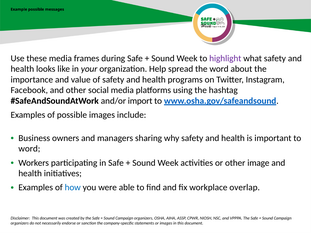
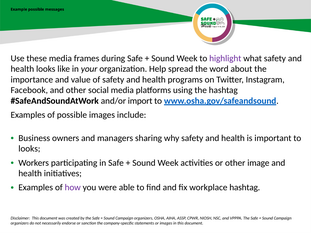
word at (29, 149): word -> looks
how colour: blue -> purple
workplace overlap: overlap -> hashtag
